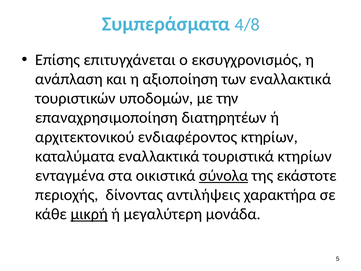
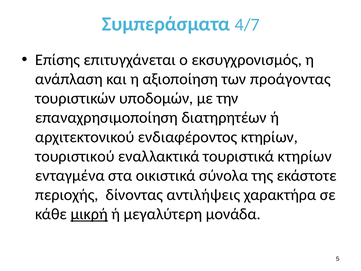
4/8: 4/8 -> 4/7
των εναλλακτικά: εναλλακτικά -> προάγοντας
καταλύματα: καταλύματα -> τουριστικού
σύνολα underline: present -> none
